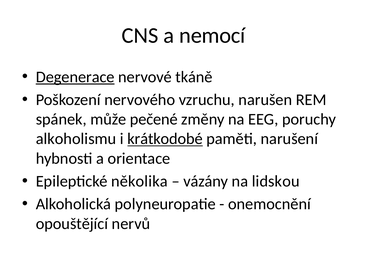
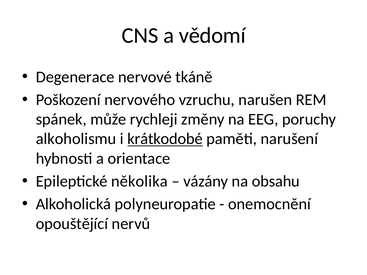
nemocí: nemocí -> vědomí
Degenerace underline: present -> none
pečené: pečené -> rychleji
lidskou: lidskou -> obsahu
